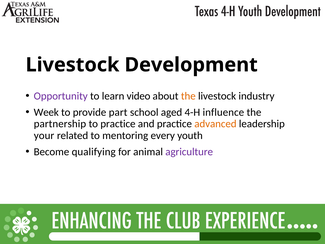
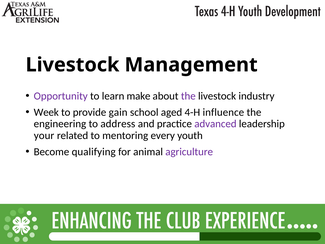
Development: Development -> Management
video: video -> make
the at (188, 96) colour: orange -> purple
part: part -> gain
partnership: partnership -> engineering
to practice: practice -> address
advanced colour: orange -> purple
